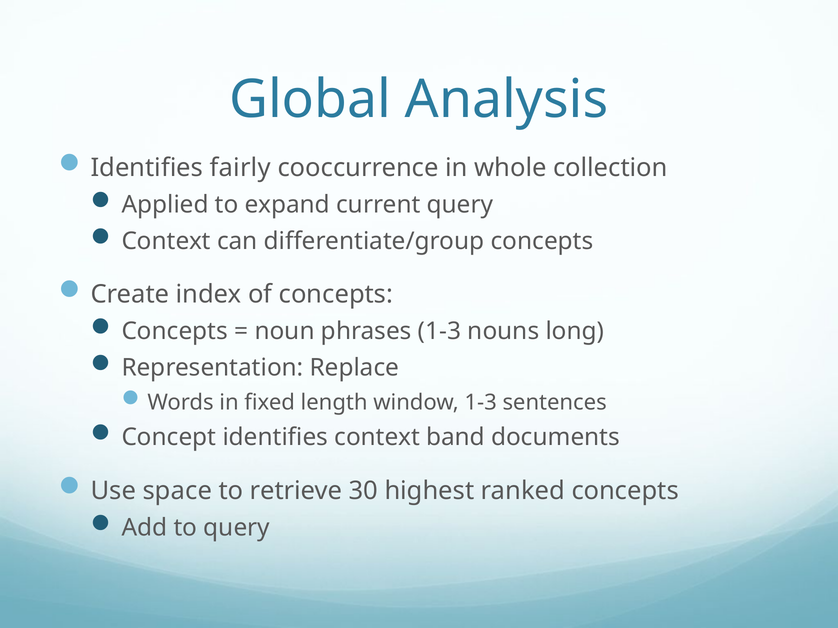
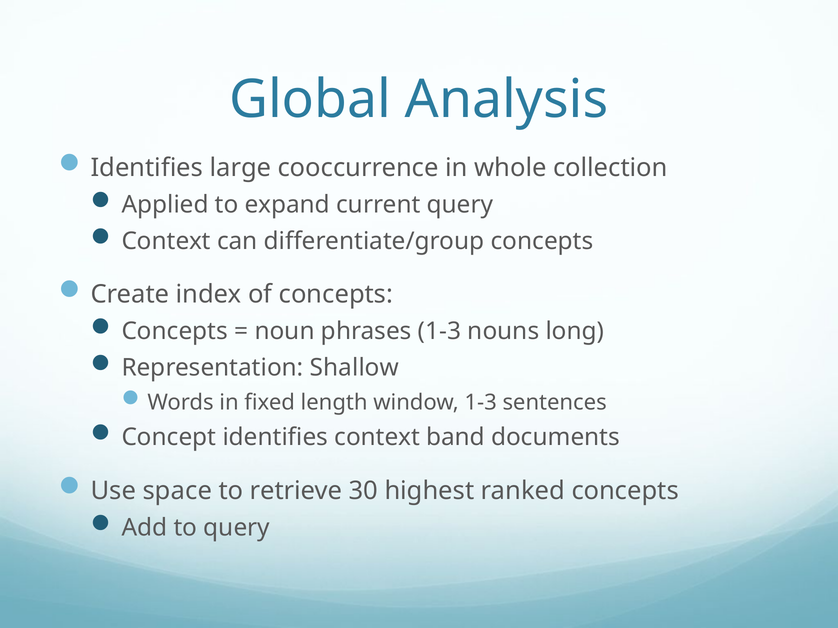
fairly: fairly -> large
Replace: Replace -> Shallow
